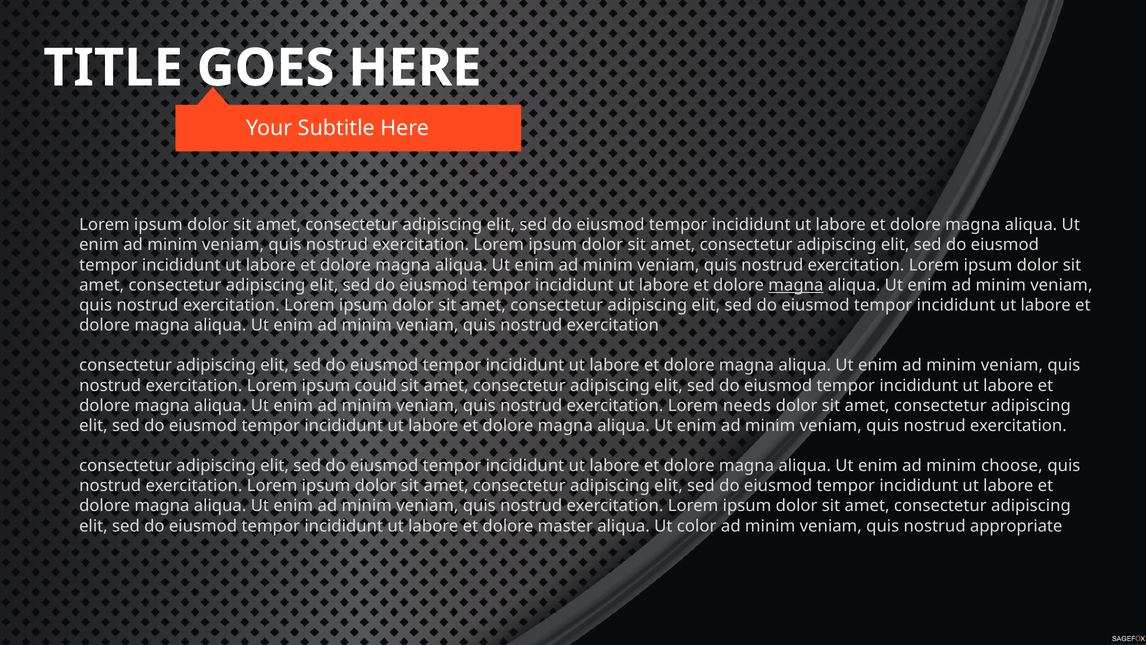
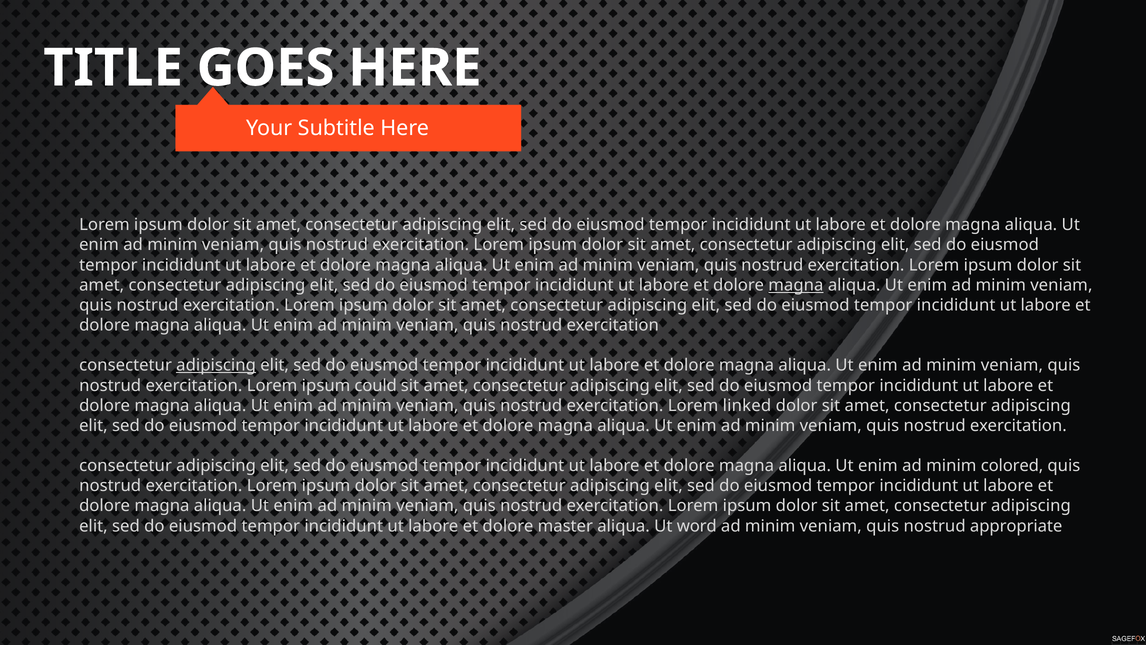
adipiscing at (216, 365) underline: none -> present
needs: needs -> linked
choose: choose -> colored
color: color -> word
